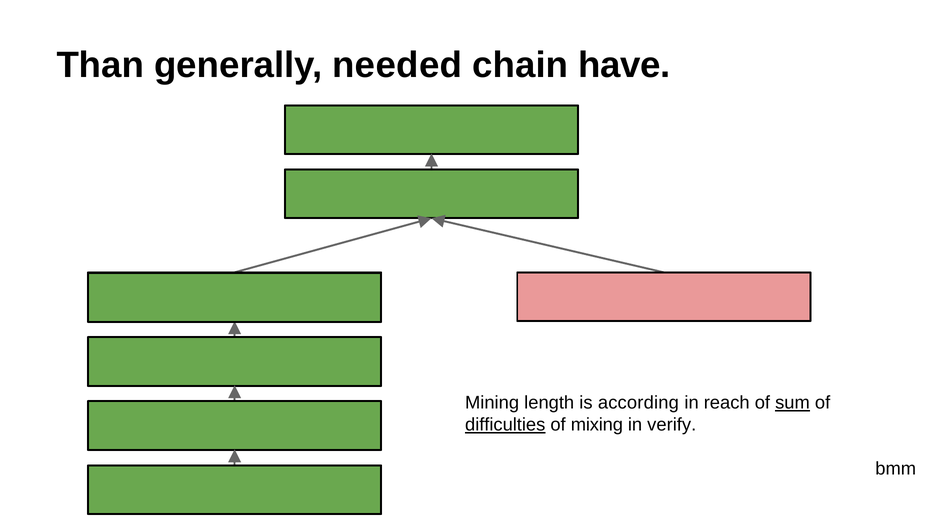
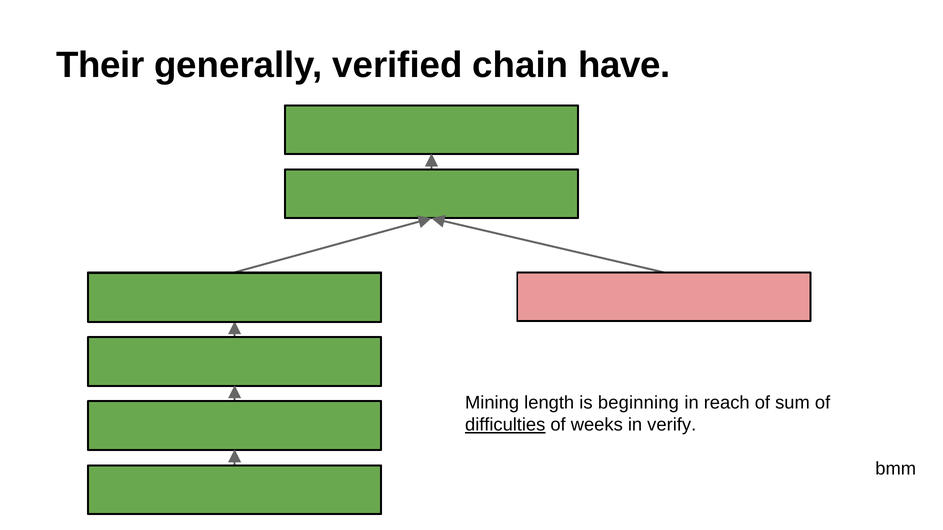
Than: Than -> Their
needed: needed -> verified
according: according -> beginning
sum underline: present -> none
mixing: mixing -> weeks
